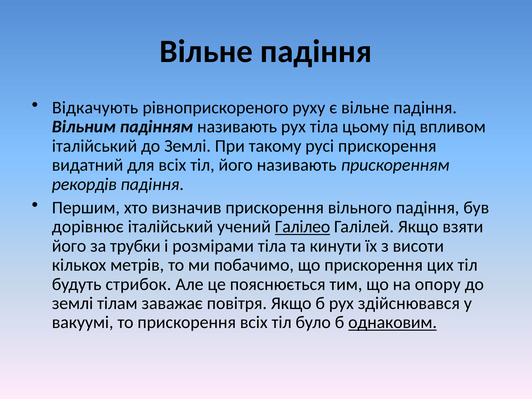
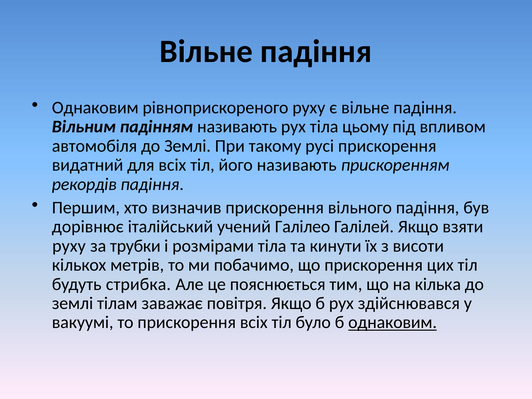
Відкачують at (95, 108): Відкачують -> Однаковим
італійський at (95, 146): італійський -> автомобіля
Галілео underline: present -> none
його at (69, 246): його -> руху
стрибок: стрибок -> стрибка
опору: опору -> кілька
